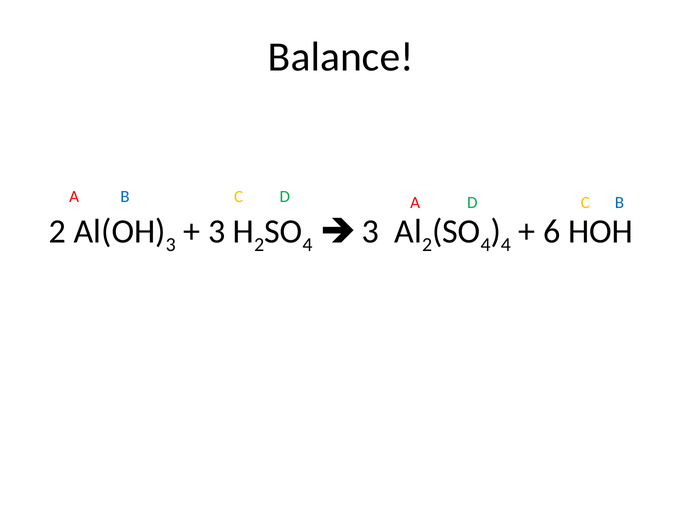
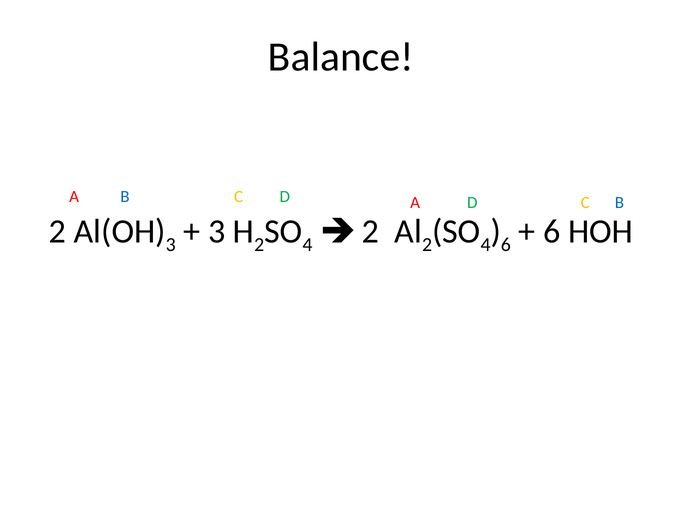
3 at (370, 231): 3 -> 2
4 at (506, 245): 4 -> 6
